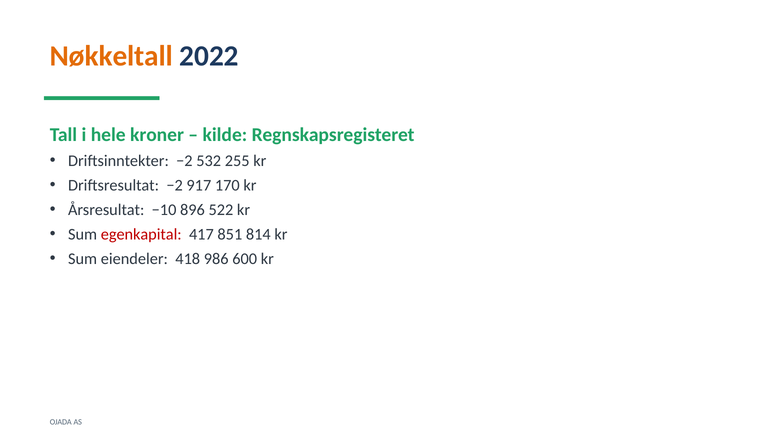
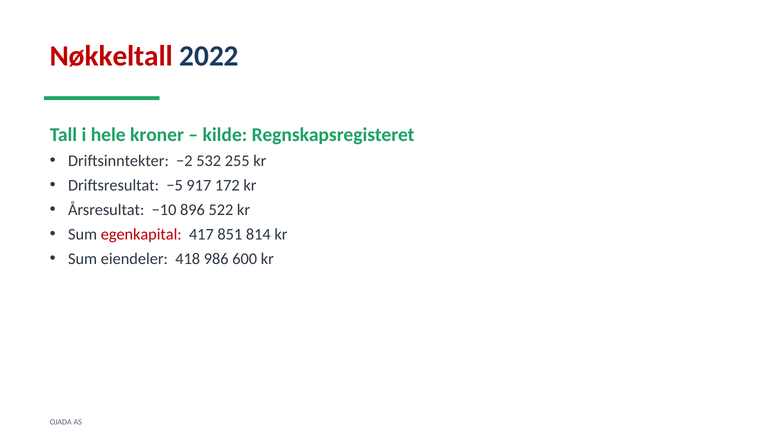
Nøkkeltall colour: orange -> red
Driftsresultat −2: −2 -> −5
170: 170 -> 172
